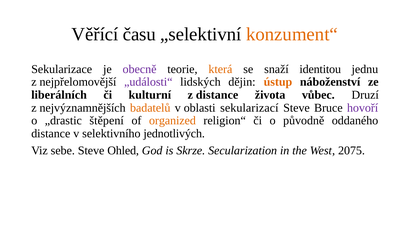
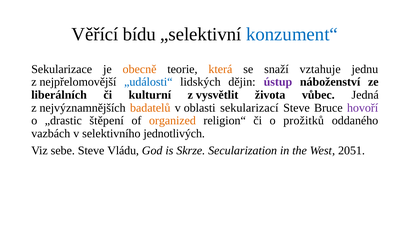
času: času -> bídu
konzument“ colour: orange -> blue
obecně colour: purple -> orange
identitou: identitou -> vztahuje
„události“ colour: purple -> blue
ústup colour: orange -> purple
z distance: distance -> vysvětlit
Druzí: Druzí -> Jedná
původně: původně -> prožitků
distance at (51, 134): distance -> vazbách
Ohled: Ohled -> Vládu
2075: 2075 -> 2051
